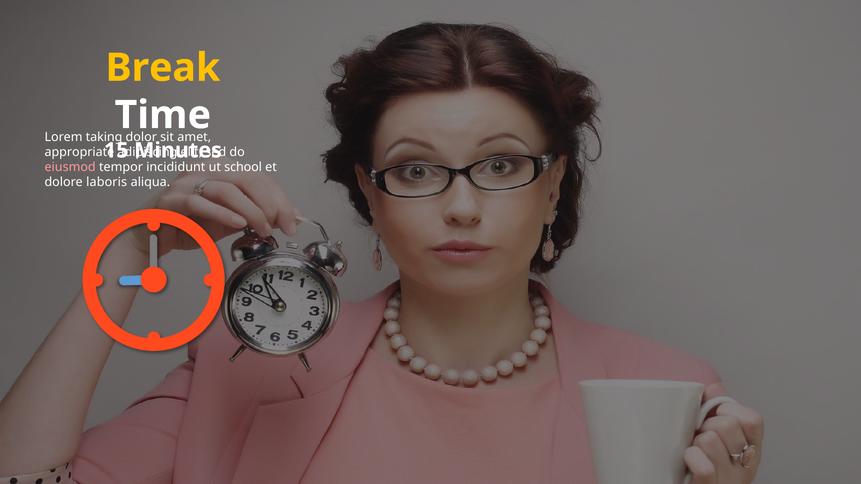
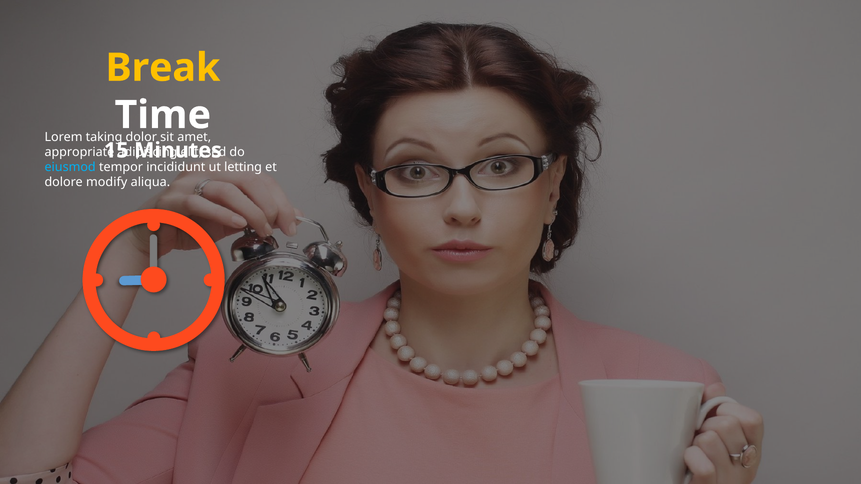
eiusmod colour: pink -> light blue
school: school -> letting
laboris: laboris -> modify
